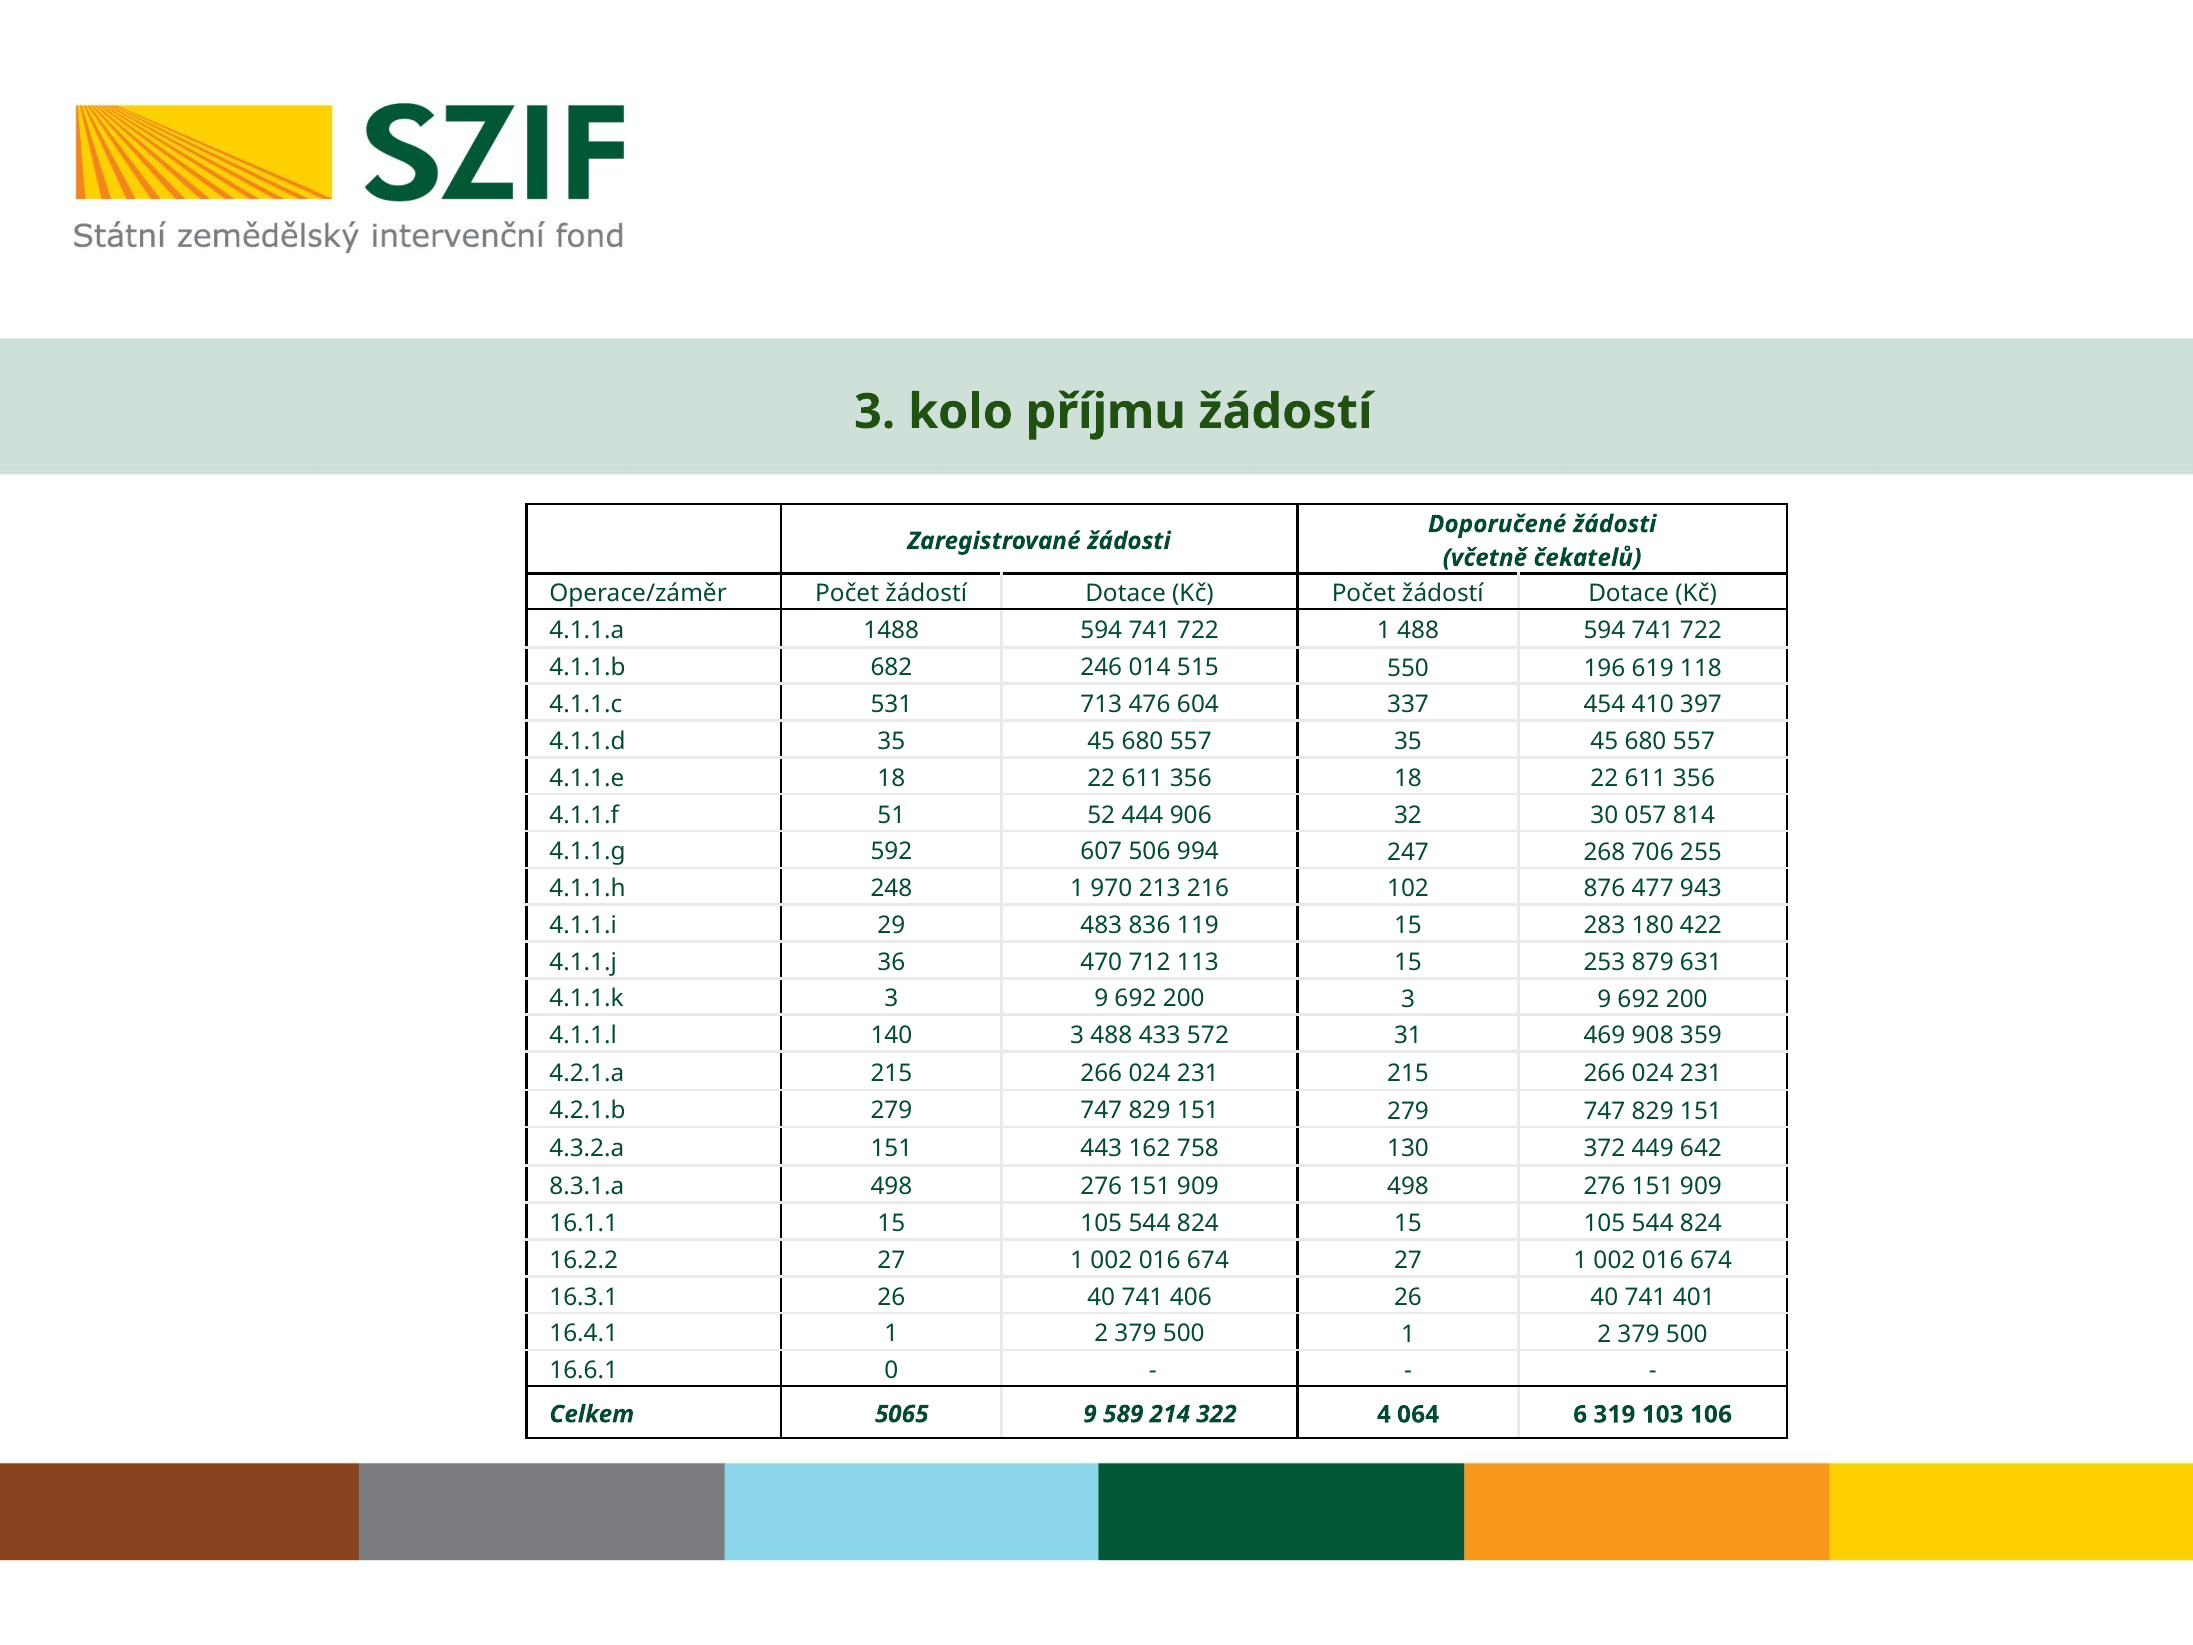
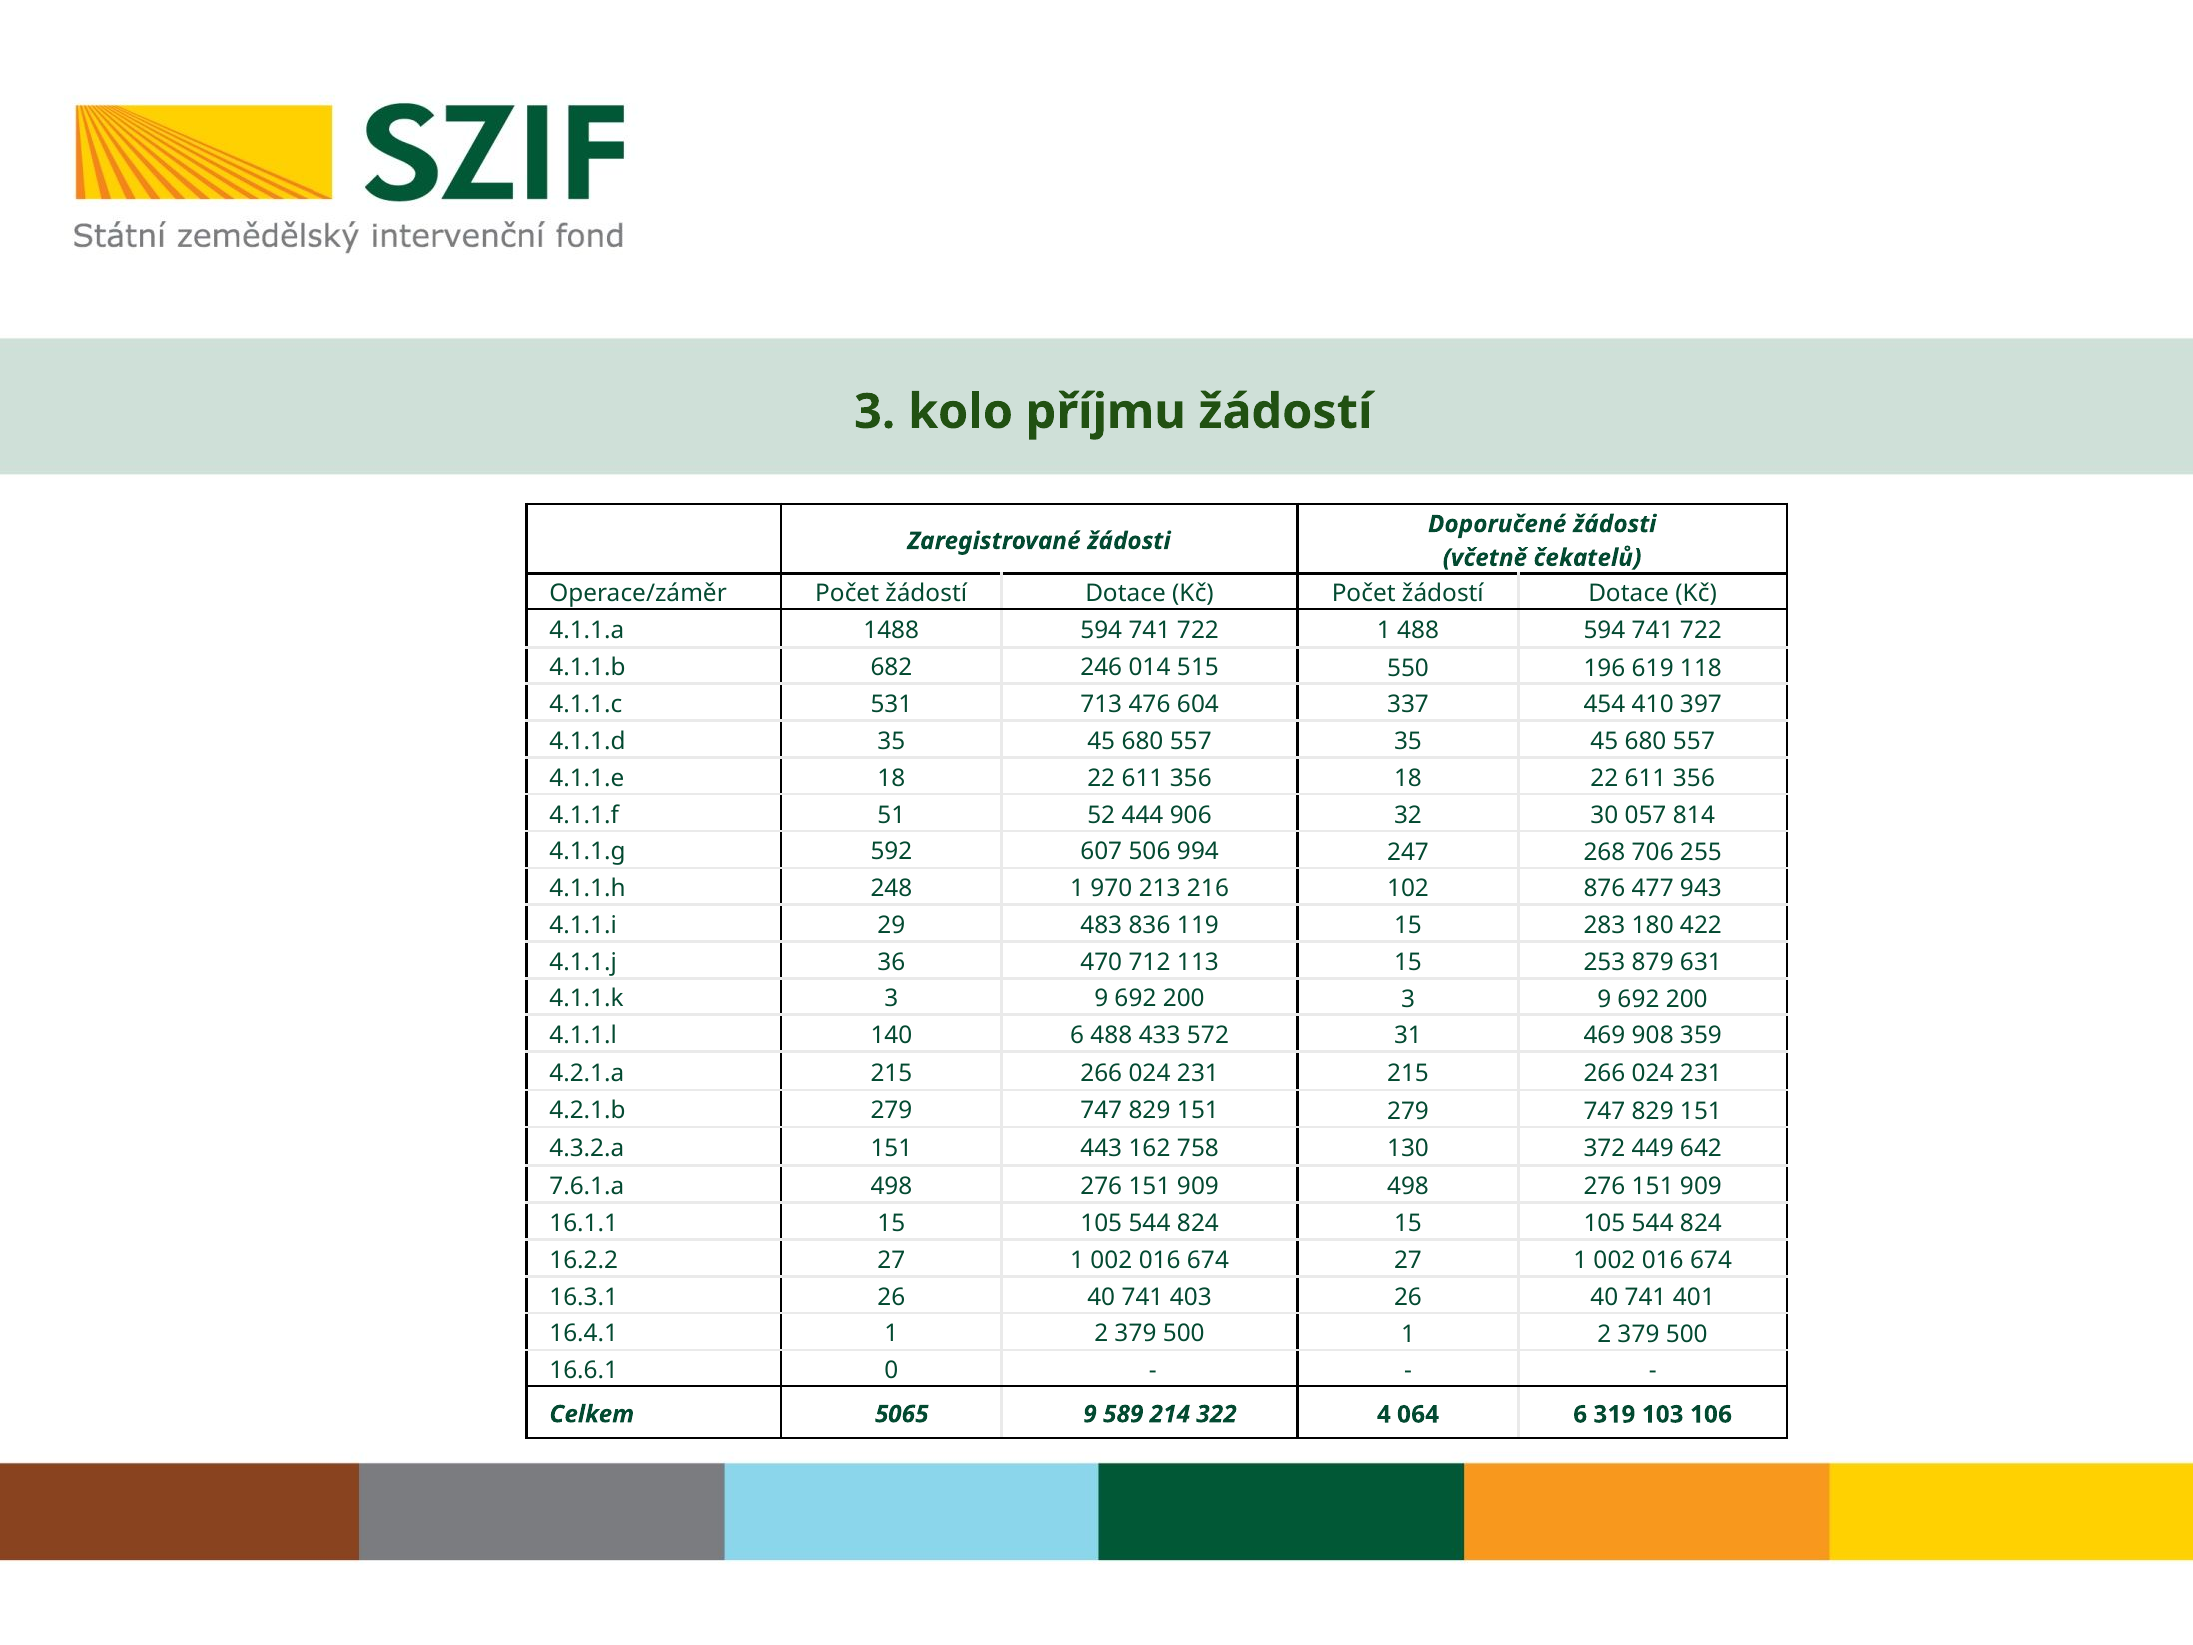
140 3: 3 -> 6
8.3.1.a: 8.3.1.a -> 7.6.1.a
406: 406 -> 403
